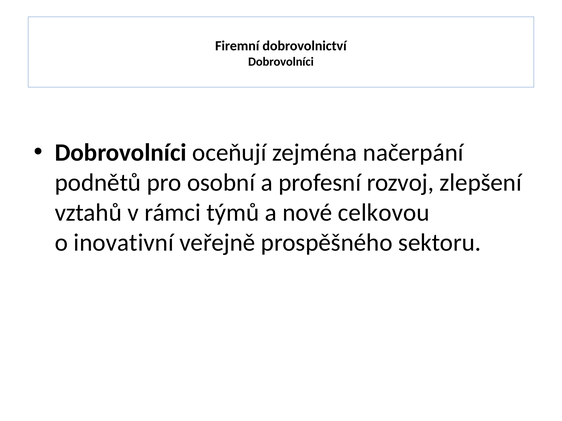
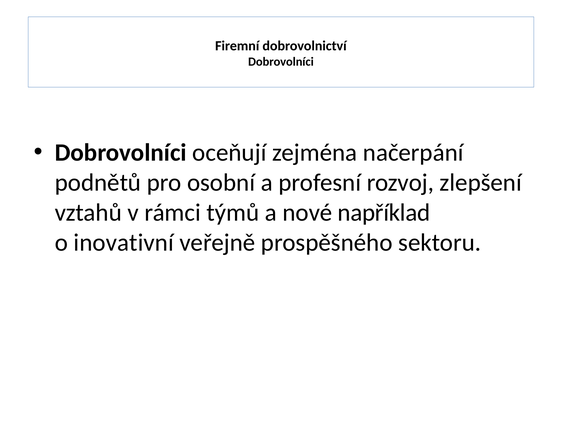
celkovou: celkovou -> například
